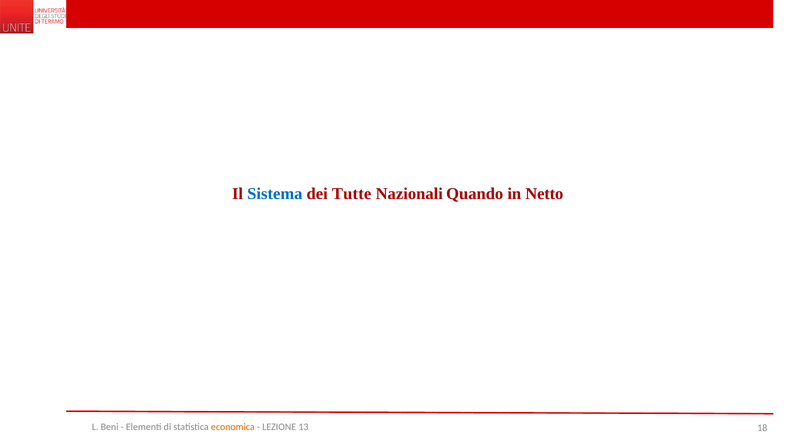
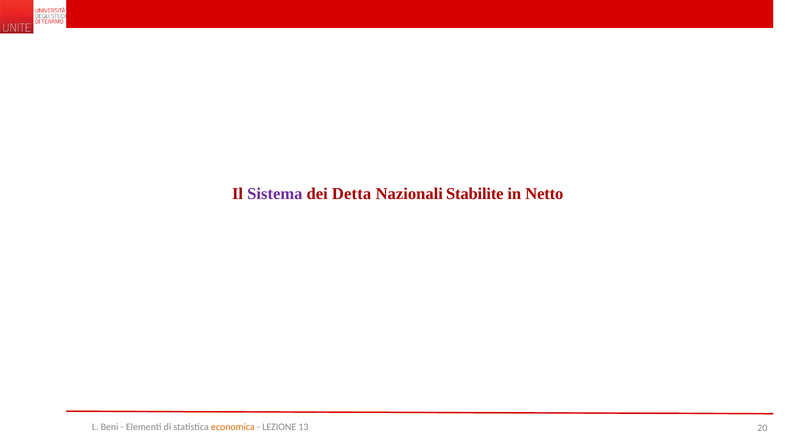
Sistema colour: blue -> purple
Tutte: Tutte -> Detta
Quando: Quando -> Stabilite
18: 18 -> 20
